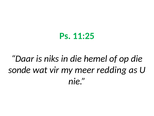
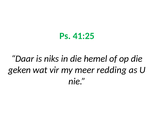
11:25: 11:25 -> 41:25
sonde: sonde -> geken
